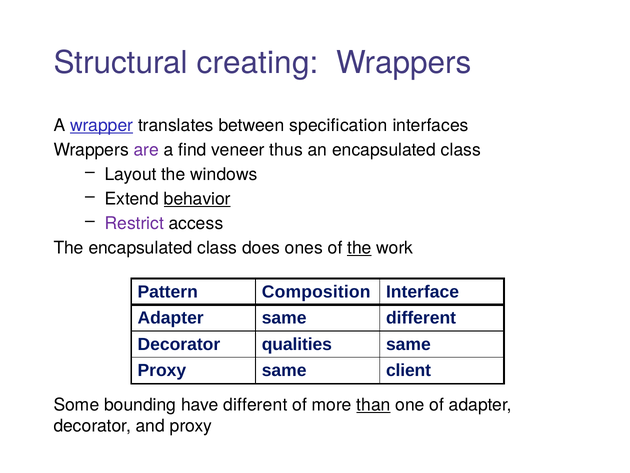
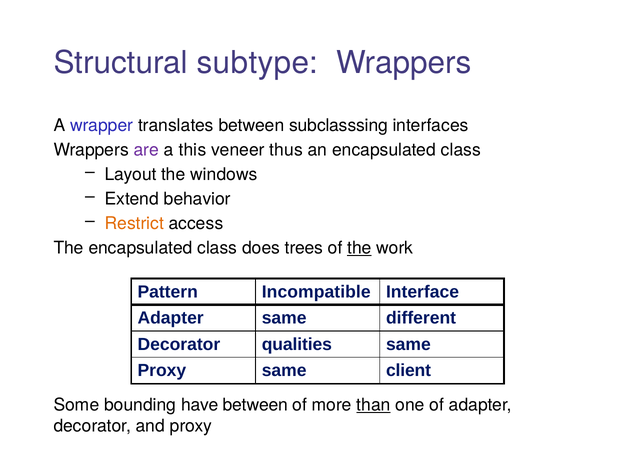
creating: creating -> subtype
wrapper underline: present -> none
specification: specification -> subclasssing
find: find -> this
behavior underline: present -> none
Restrict colour: purple -> orange
ones: ones -> trees
Composition: Composition -> Incompatible
have different: different -> between
